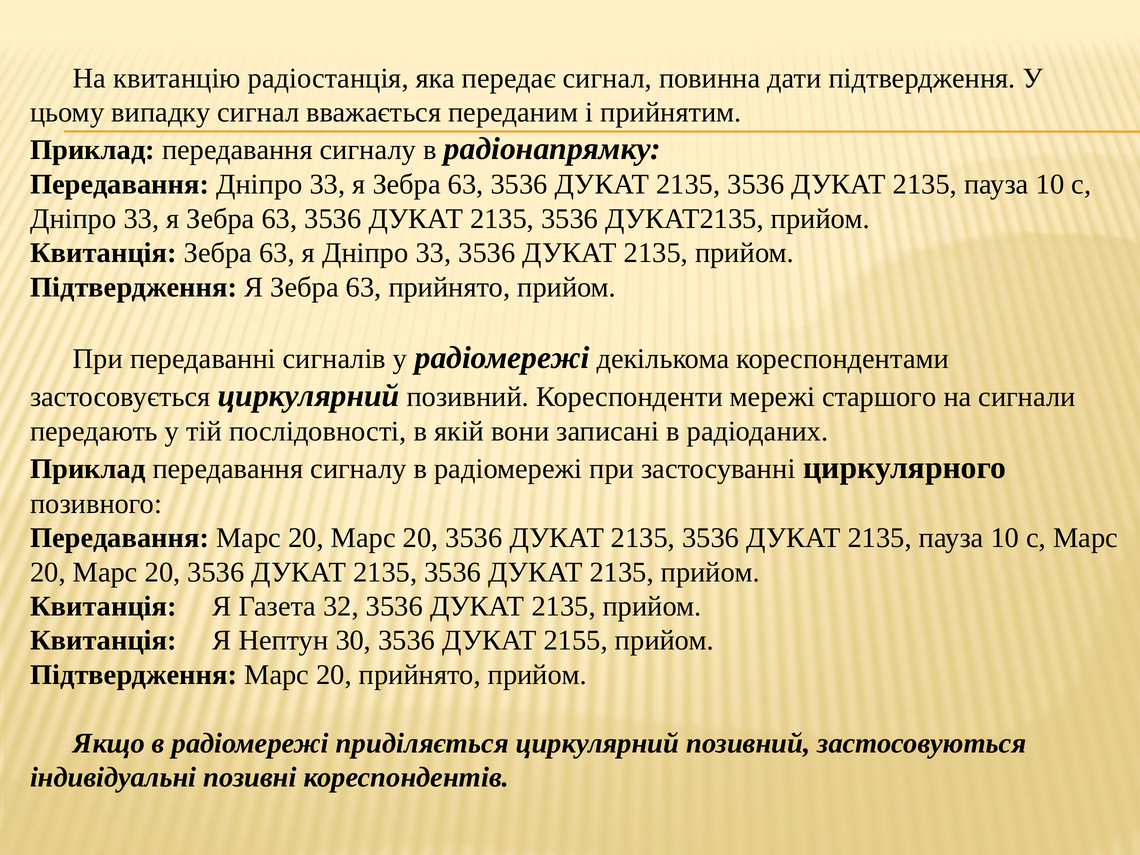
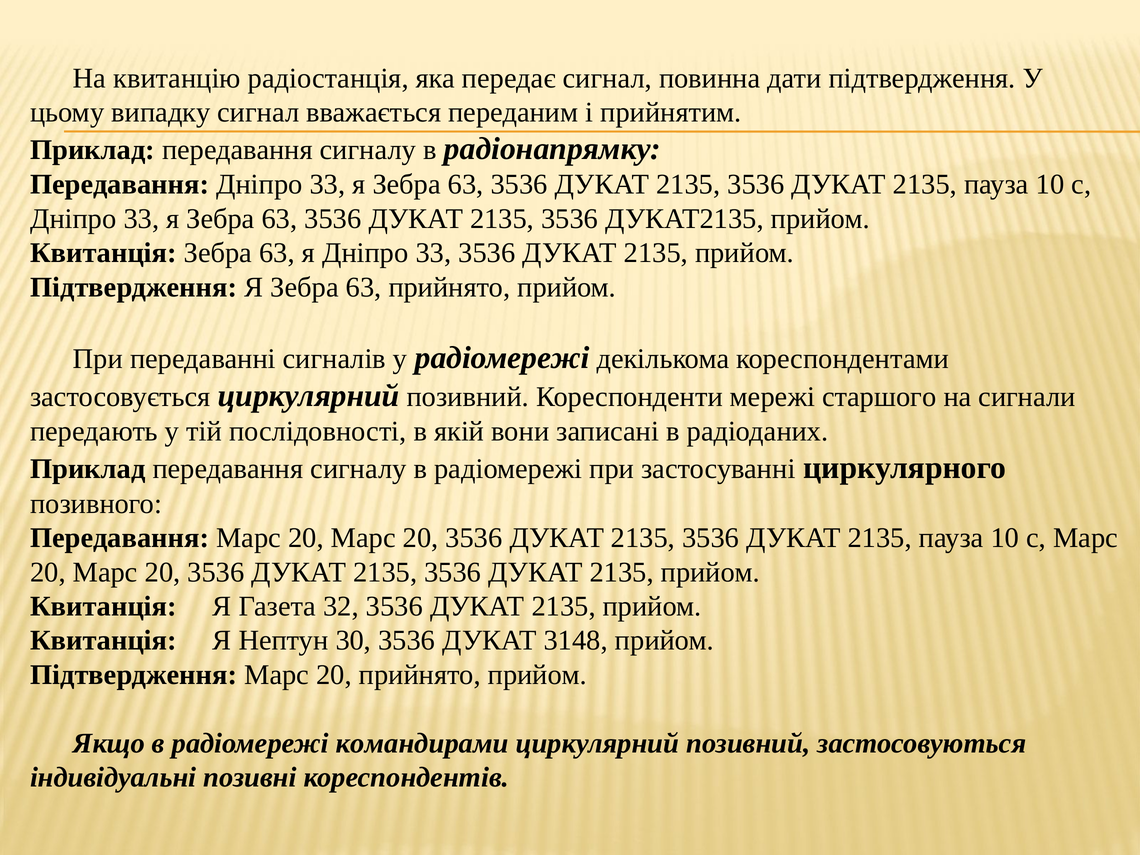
2155: 2155 -> 3148
приділяється: приділяється -> командирами
